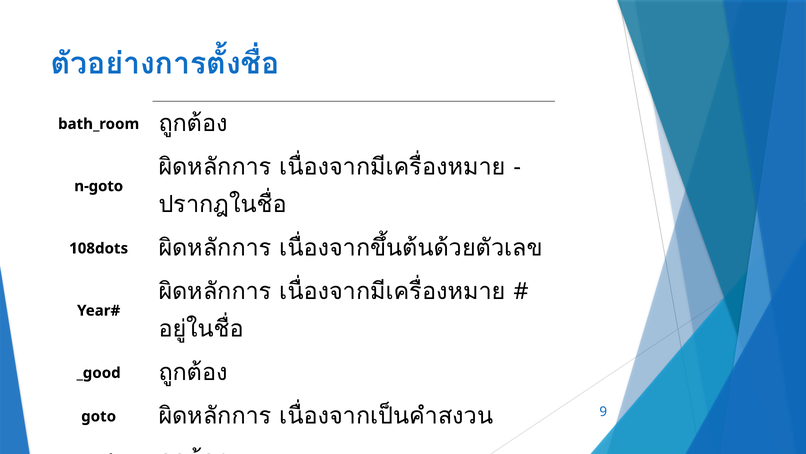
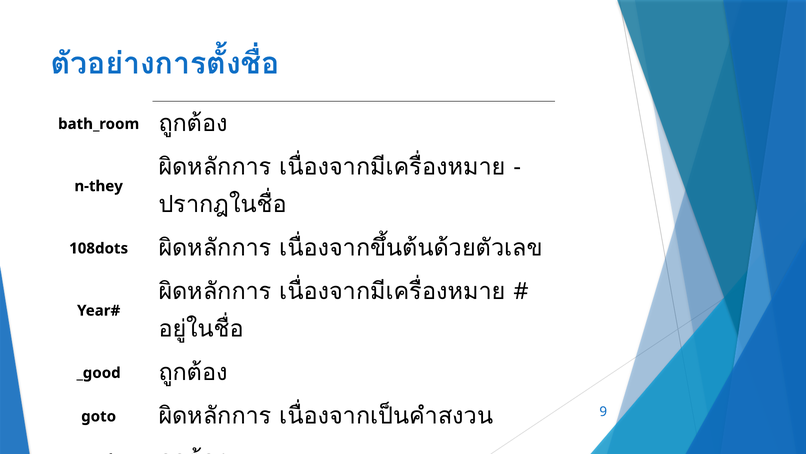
n-goto: n-goto -> n-they
